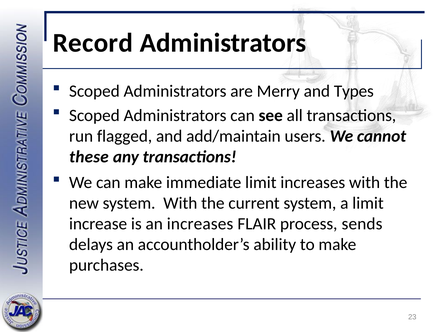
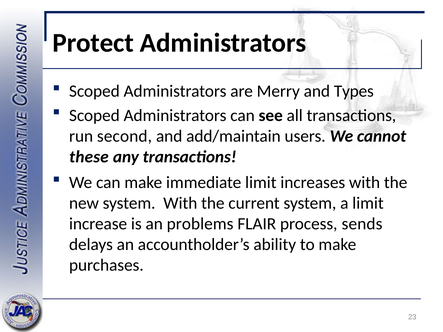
Record: Record -> Protect
flagged: flagged -> second
an increases: increases -> problems
